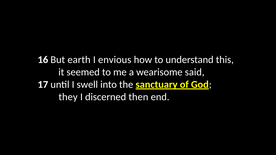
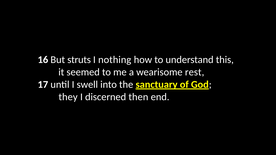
earth: earth -> struts
envious: envious -> nothing
said: said -> rest
